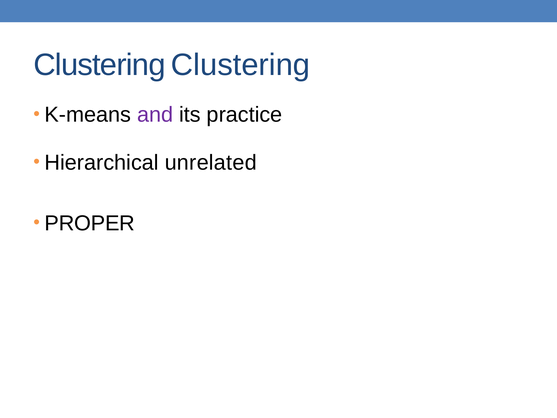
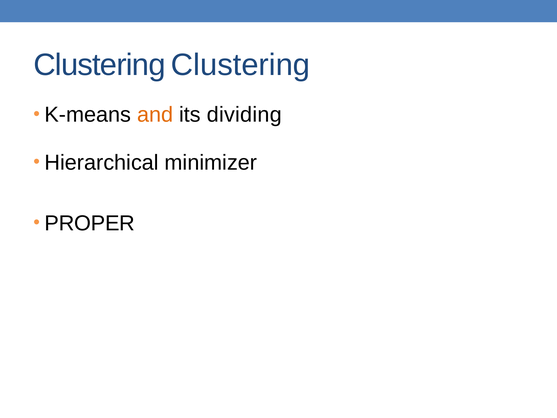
and colour: purple -> orange
practice: practice -> dividing
unrelated: unrelated -> minimizer
